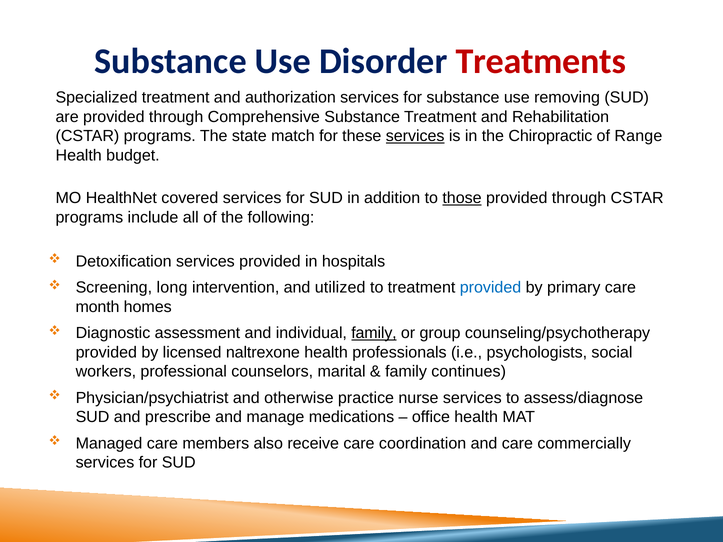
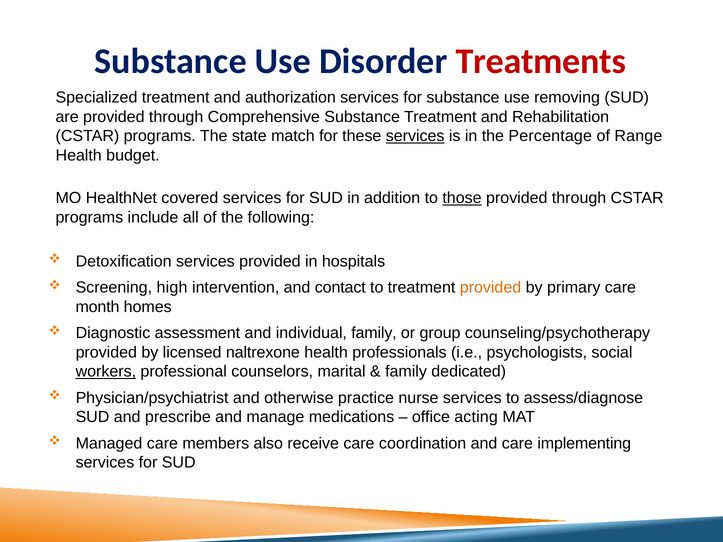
Chiropractic: Chiropractic -> Percentage
long: long -> high
utilized: utilized -> contact
provided at (491, 288) colour: blue -> orange
family at (374, 333) underline: present -> none
workers underline: none -> present
continues: continues -> dedicated
office health: health -> acting
commercially: commercially -> implementing
